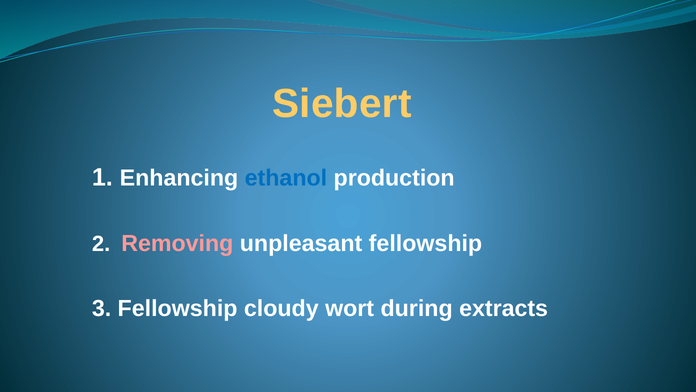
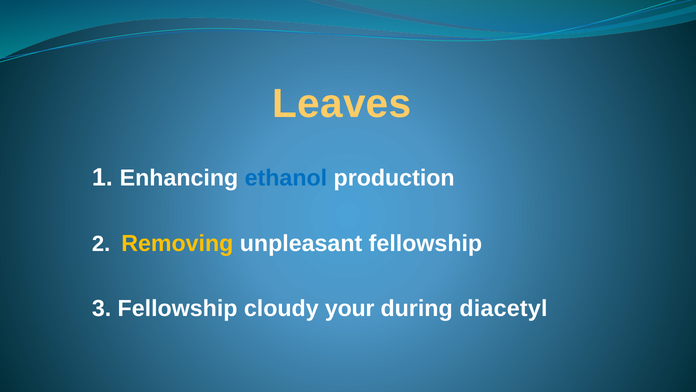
Siebert: Siebert -> Leaves
Removing colour: pink -> yellow
wort: wort -> your
extracts: extracts -> diacetyl
